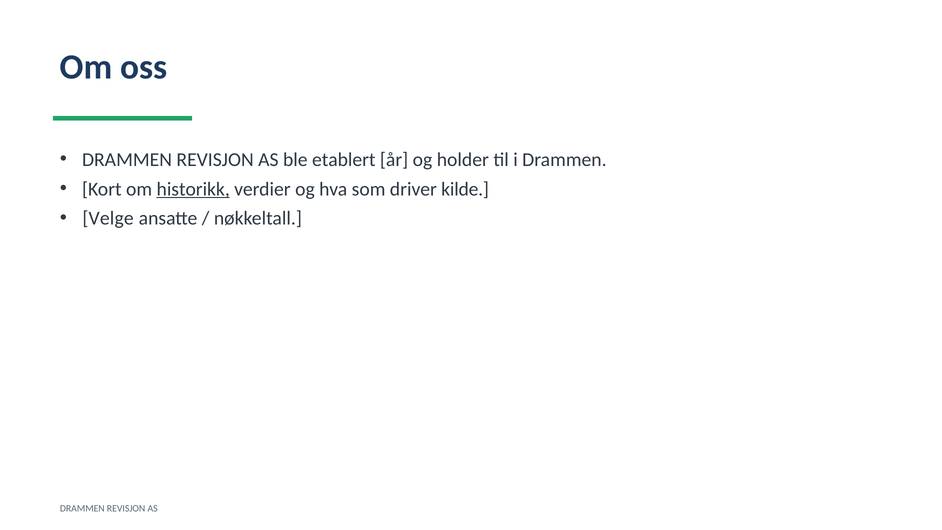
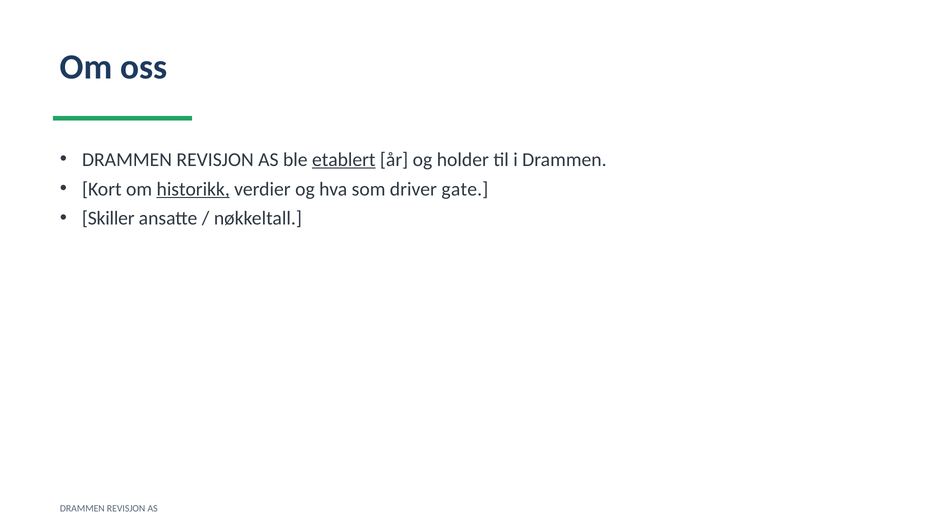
etablert underline: none -> present
kilde: kilde -> gate
Velge: Velge -> Skiller
